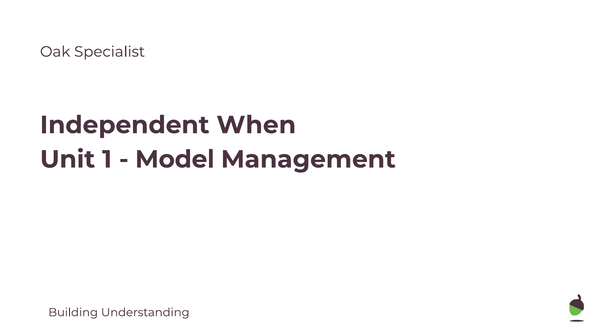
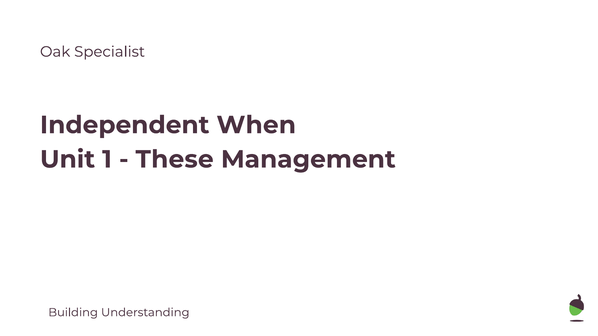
Model: Model -> These
